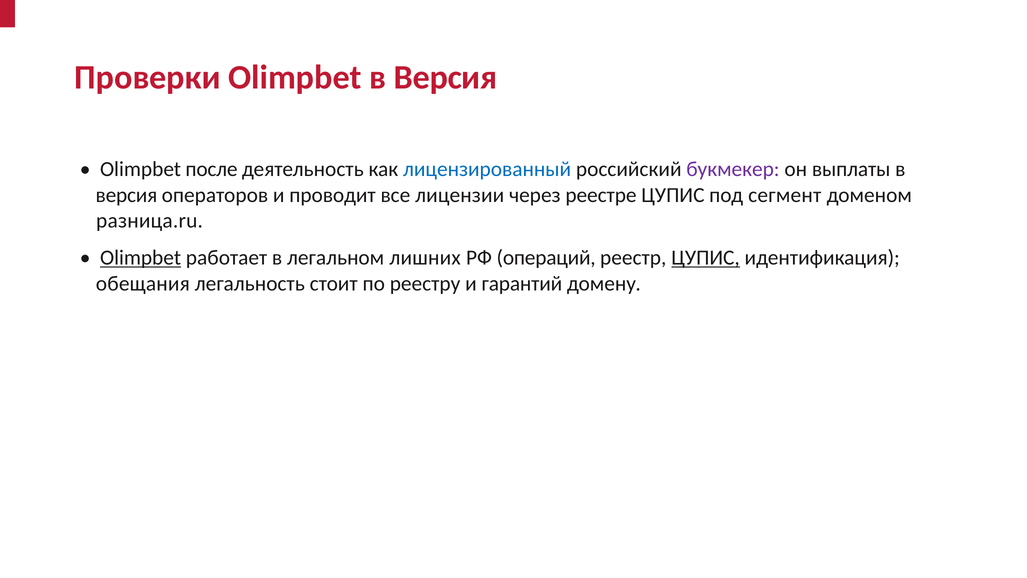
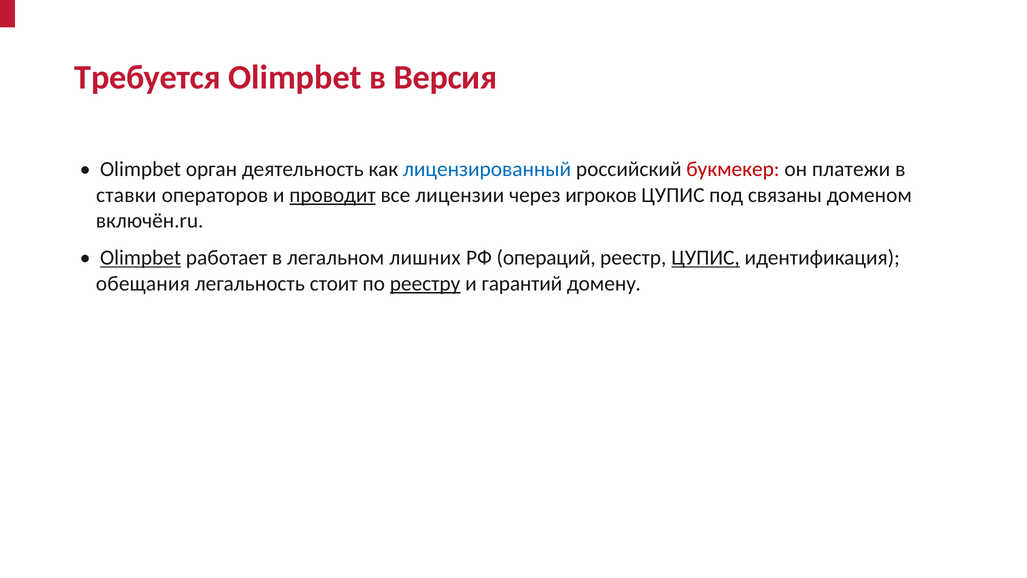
Проверки: Проверки -> Требуется
после: после -> орган
букмекер colour: purple -> red
выплаты: выплаты -> платежи
версия at (126, 195): версия -> ставки
проводит underline: none -> present
реестре: реестре -> игроков
сегмент: сегмент -> связаны
разница.ru: разница.ru -> включён.ru
реестру underline: none -> present
